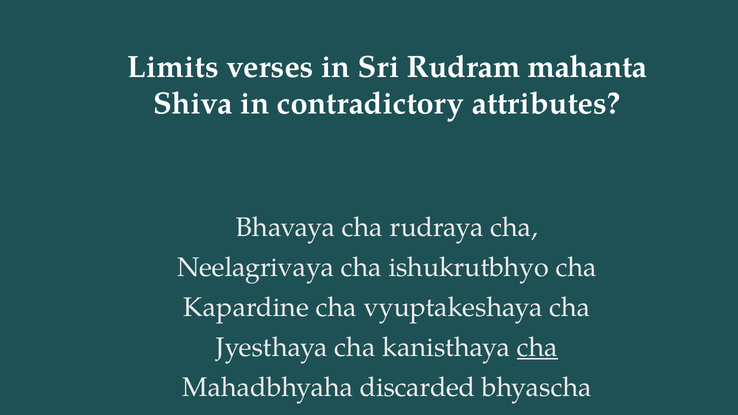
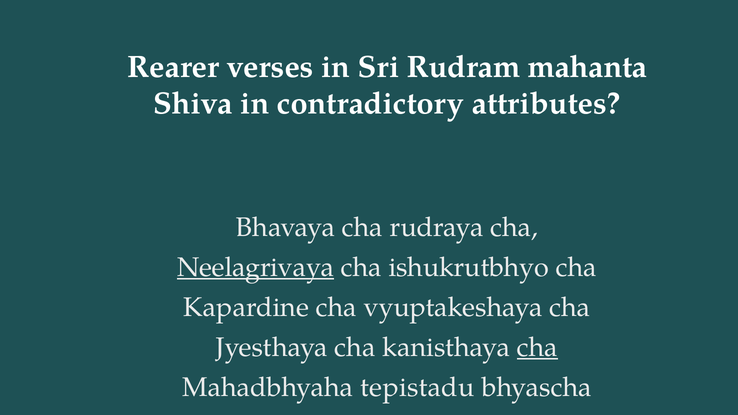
Limits: Limits -> Rearer
Neelagrivaya underline: none -> present
discarded: discarded -> tepistadu
